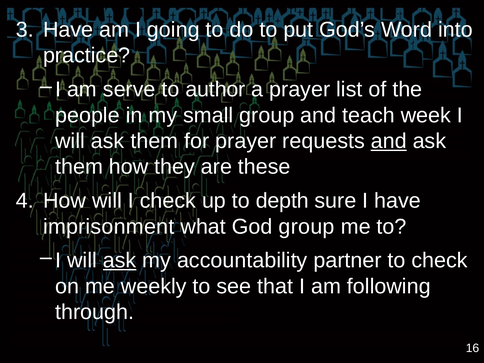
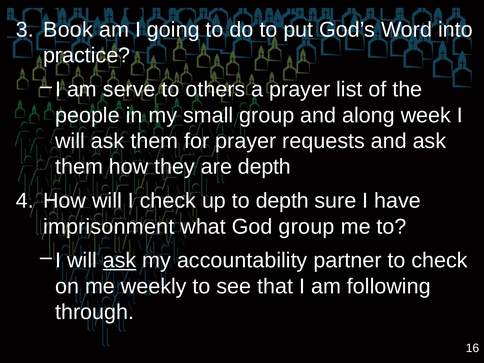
Have at (68, 30): Have -> Book
author: author -> others
teach: teach -> along
and at (389, 141) underline: present -> none
are these: these -> depth
